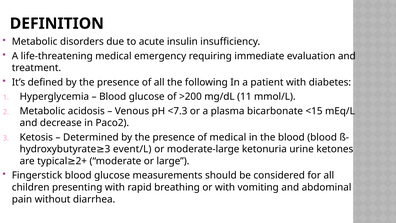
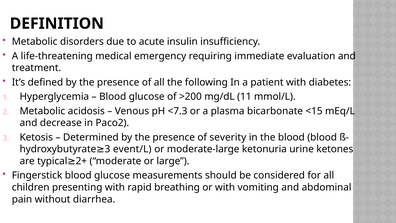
of medical: medical -> severity
